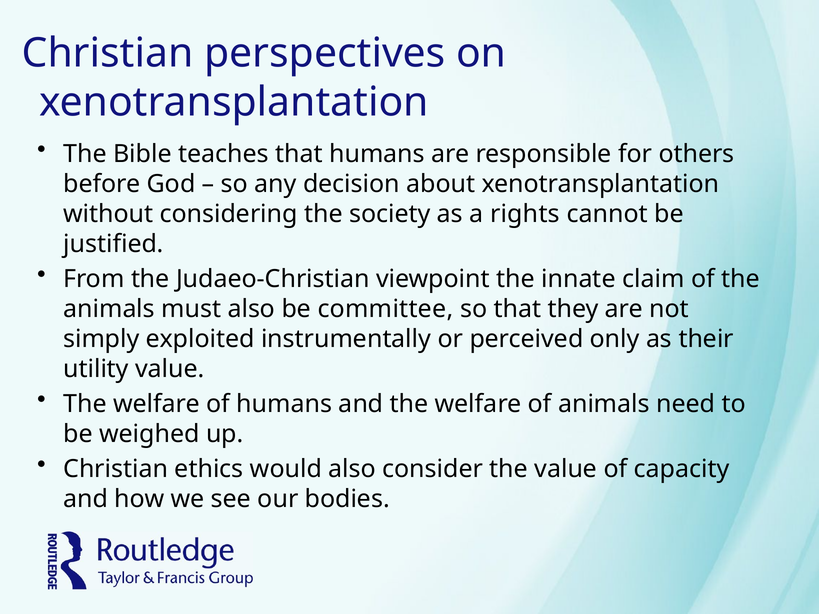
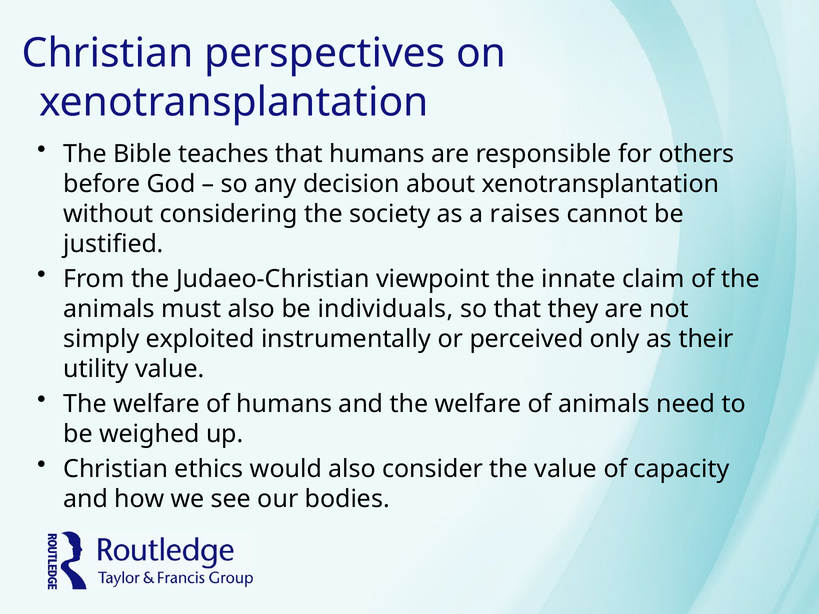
rights: rights -> raises
committee: committee -> individuals
